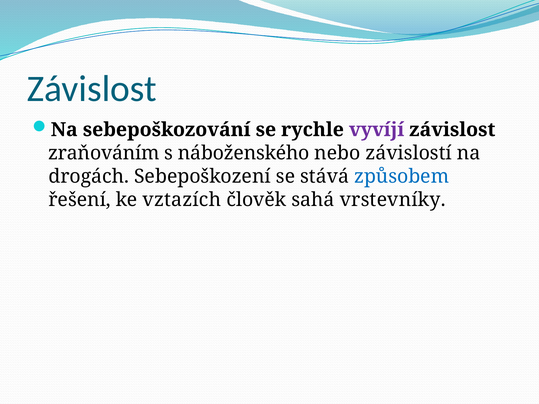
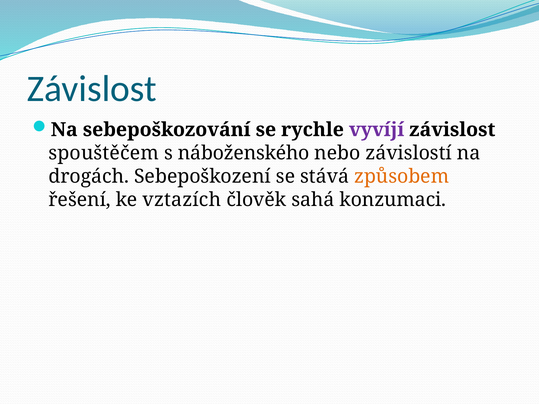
zraňováním: zraňováním -> spouštěčem
způsobem colour: blue -> orange
vrstevníky: vrstevníky -> konzumaci
